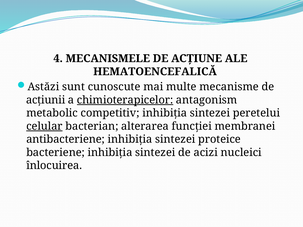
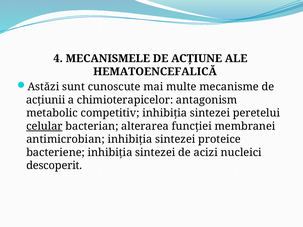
chimioterapicelor underline: present -> none
antibacteriene: antibacteriene -> antimicrobian
înlocuirea: înlocuirea -> descoperit
